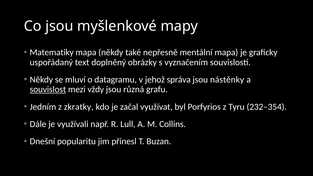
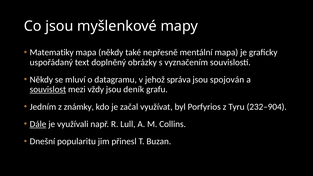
nástěnky: nástěnky -> spojován
různá: různá -> deník
zkratky: zkratky -> známky
232–354: 232–354 -> 232–904
Dále underline: none -> present
